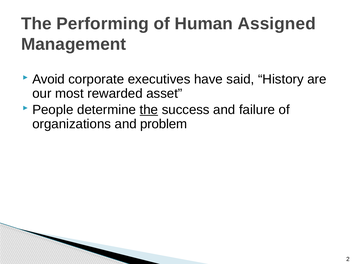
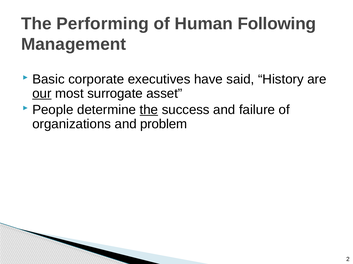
Assigned: Assigned -> Following
Avoid: Avoid -> Basic
our underline: none -> present
rewarded: rewarded -> surrogate
